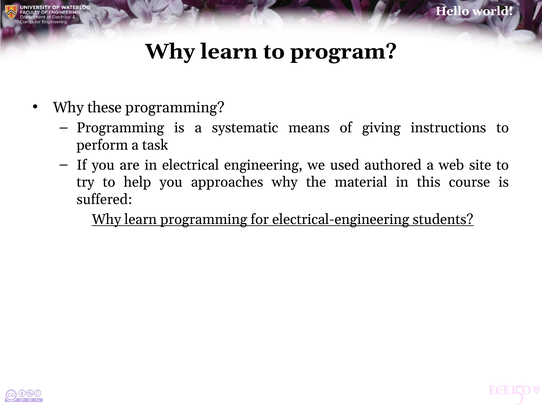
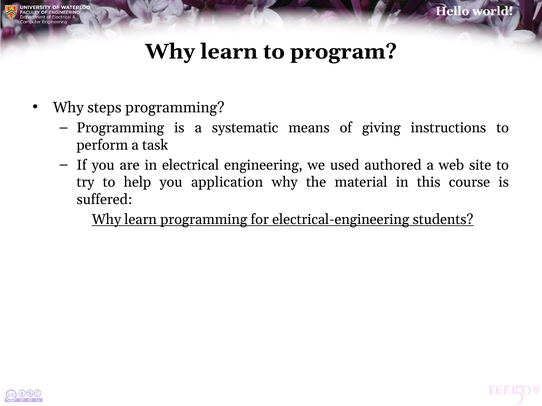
these: these -> steps
approaches: approaches -> application
